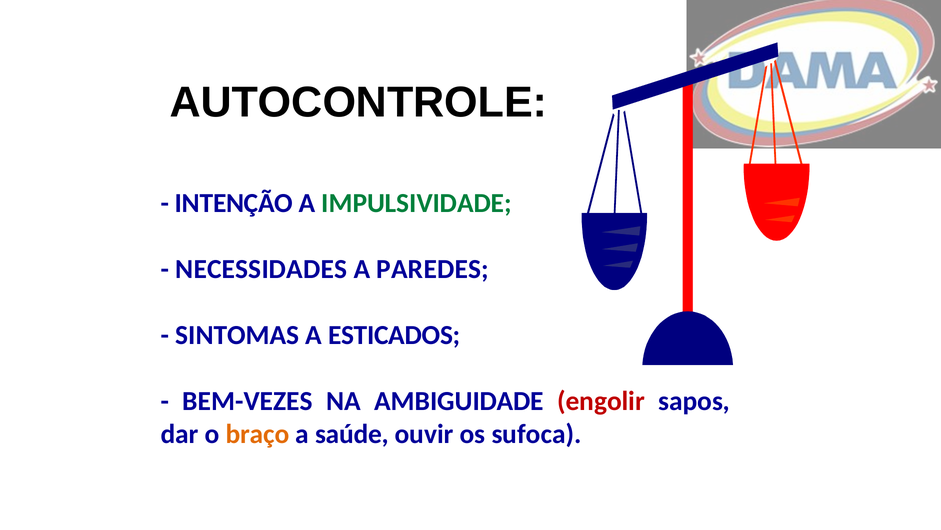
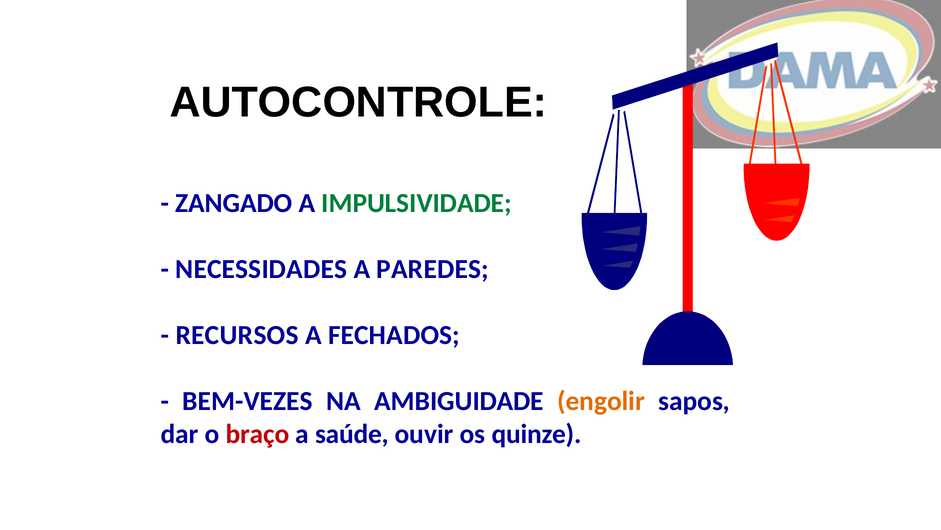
INTENÇÃO: INTENÇÃO -> ZANGADO
SINTOMAS: SINTOMAS -> RECURSOS
ESTICADOS: ESTICADOS -> FECHADOS
engolir colour: red -> orange
braço colour: orange -> red
sufoca: sufoca -> quinze
